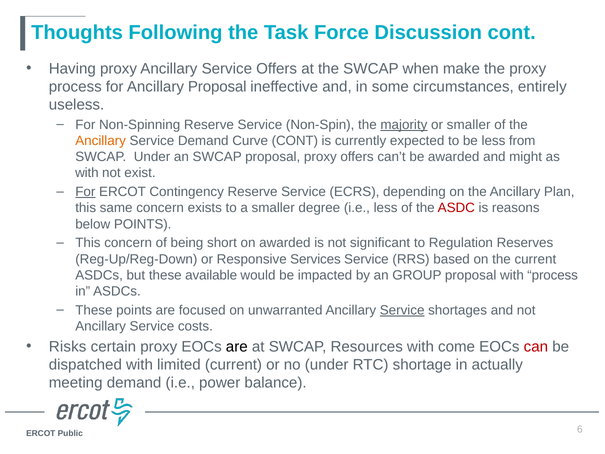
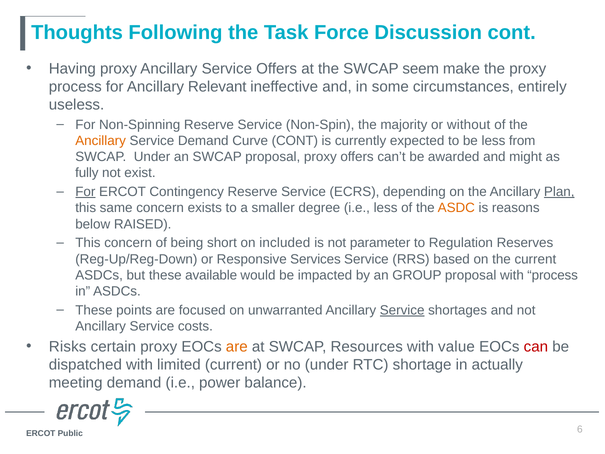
when: when -> seem
Ancillary Proposal: Proposal -> Relevant
majority underline: present -> none
or smaller: smaller -> without
with at (87, 173): with -> fully
Plan underline: none -> present
ASDC colour: red -> orange
below POINTS: POINTS -> RAISED
on awarded: awarded -> included
significant: significant -> parameter
are at (237, 346) colour: black -> orange
come: come -> value
